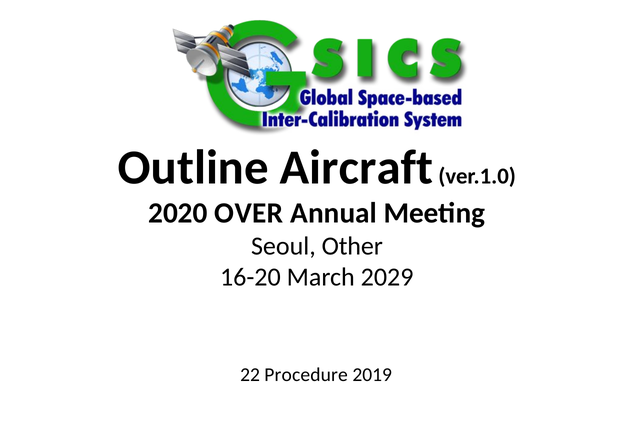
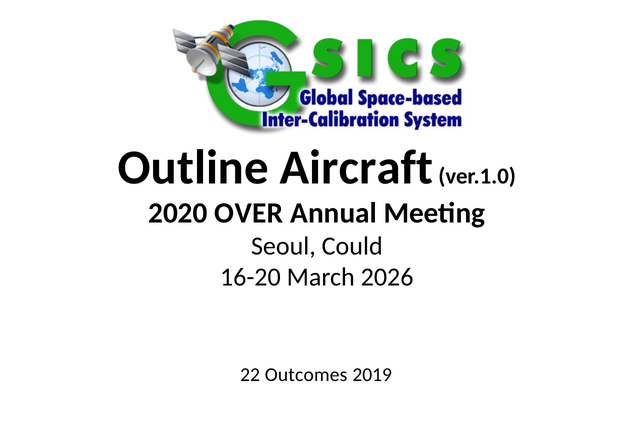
Other: Other -> Could
2029: 2029 -> 2026
Procedure: Procedure -> Outcomes
